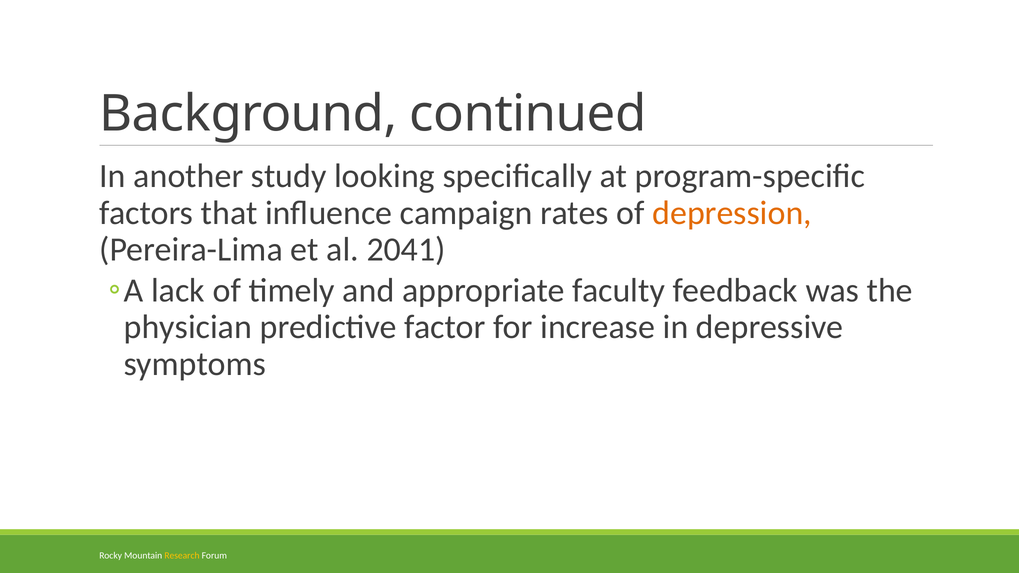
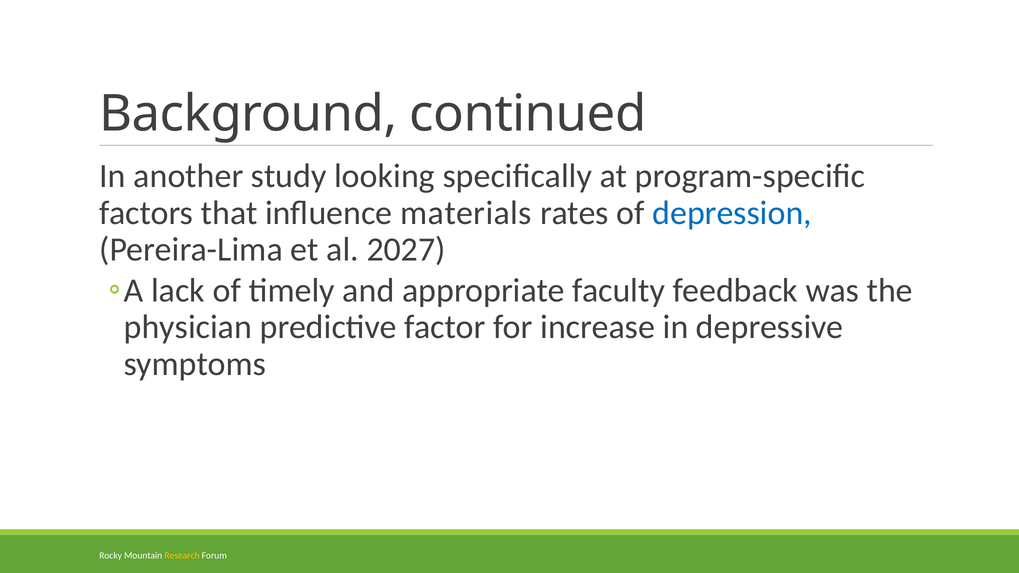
campaign: campaign -> materials
depression colour: orange -> blue
2041: 2041 -> 2027
